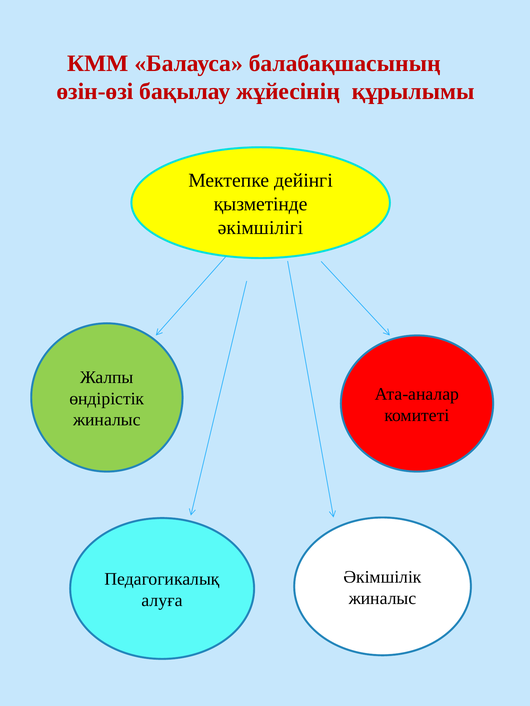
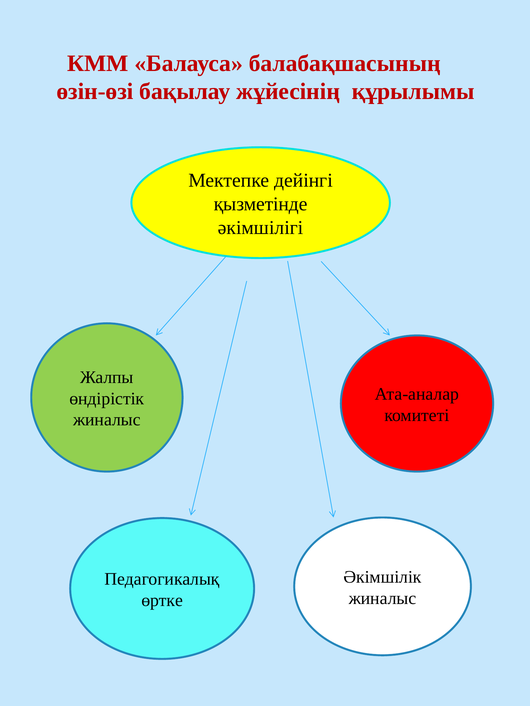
алуға: алуға -> өртке
